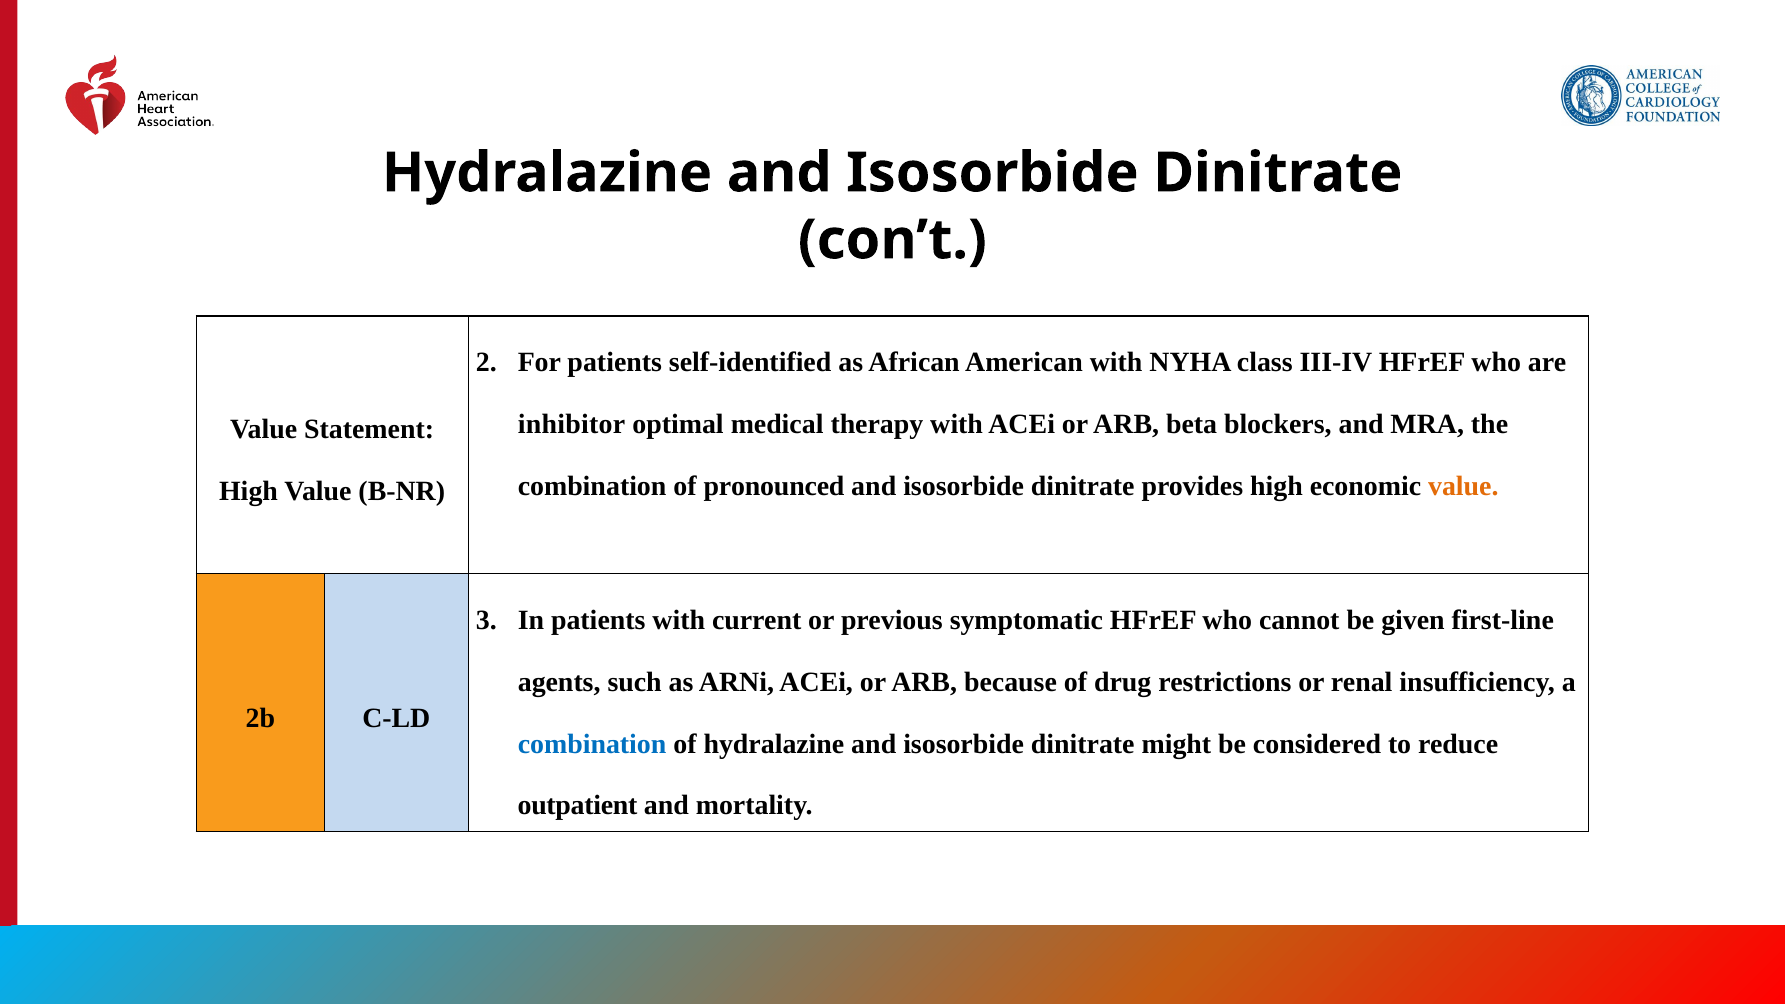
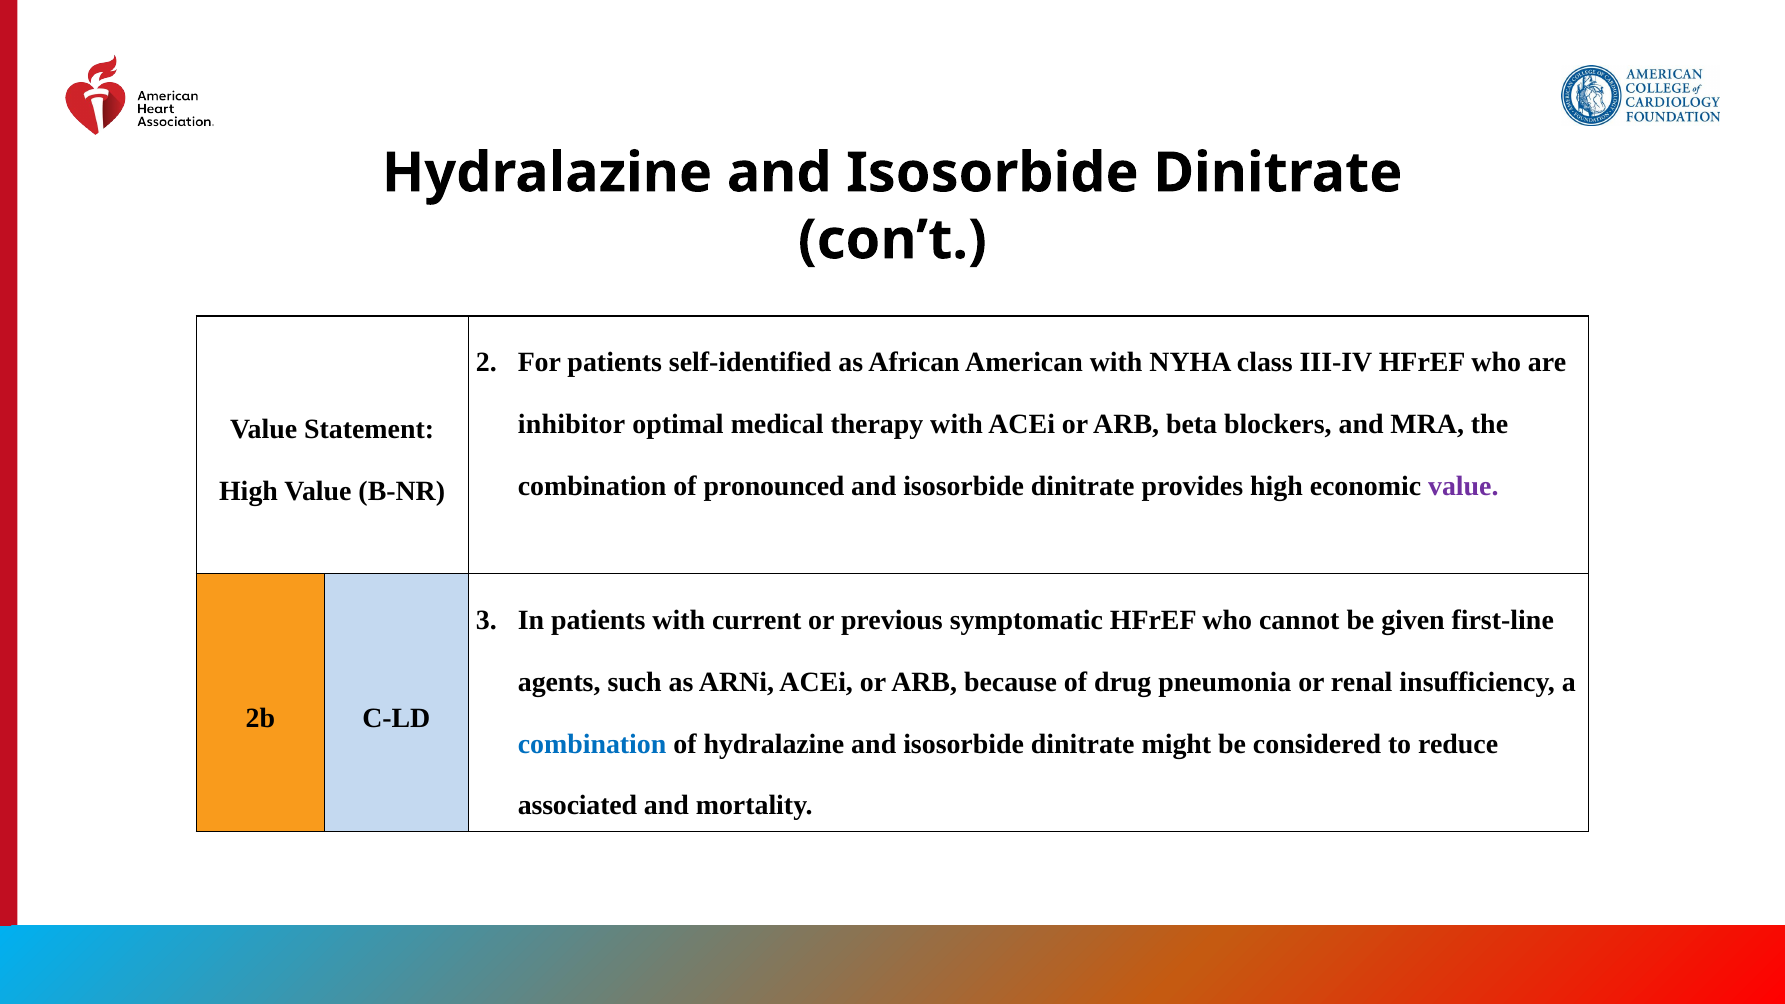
value at (1463, 486) colour: orange -> purple
restrictions: restrictions -> pneumonia
outpatient: outpatient -> associated
